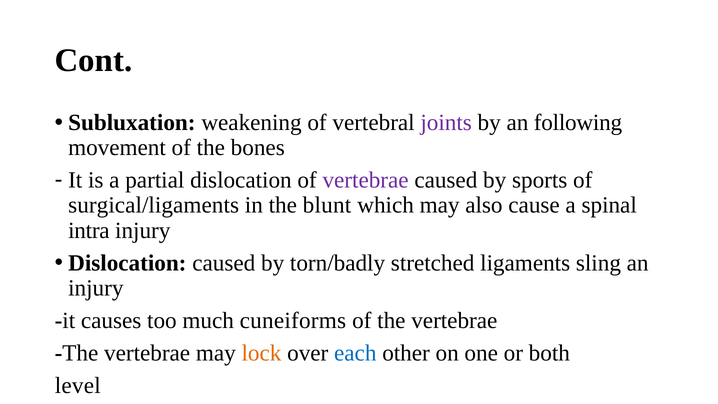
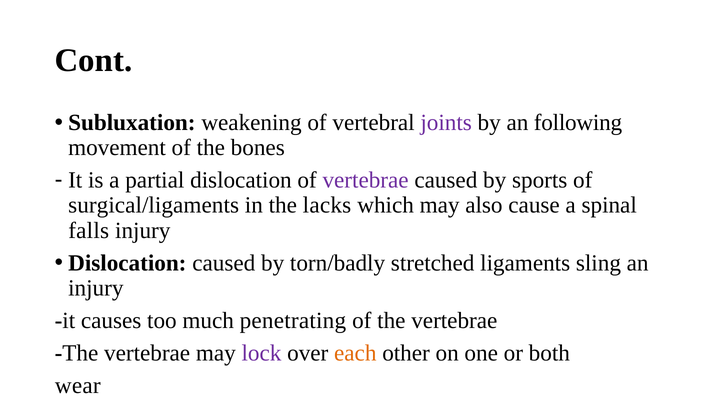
blunt: blunt -> lacks
intra: intra -> falls
cuneiforms: cuneiforms -> penetrating
lock colour: orange -> purple
each colour: blue -> orange
level: level -> wear
